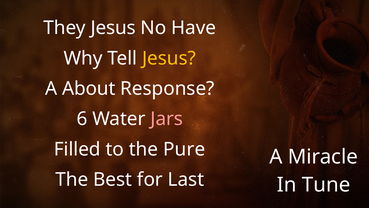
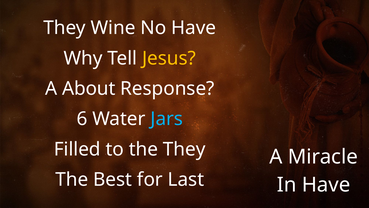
They Jesus: Jesus -> Wine
Jars colour: pink -> light blue
the Pure: Pure -> They
In Tune: Tune -> Have
